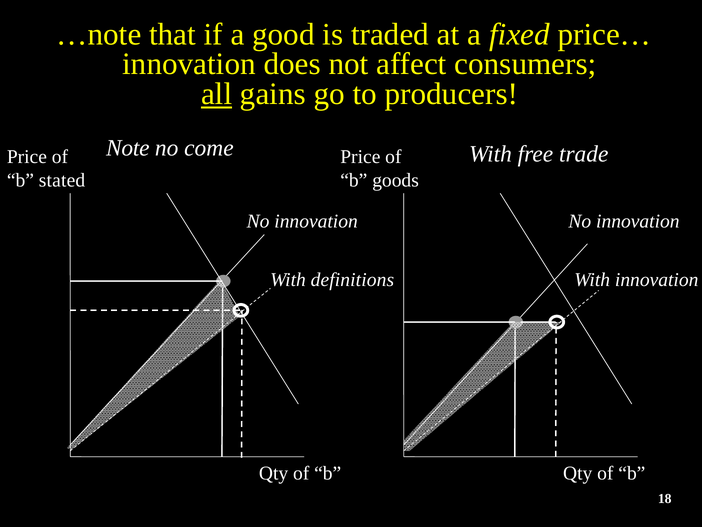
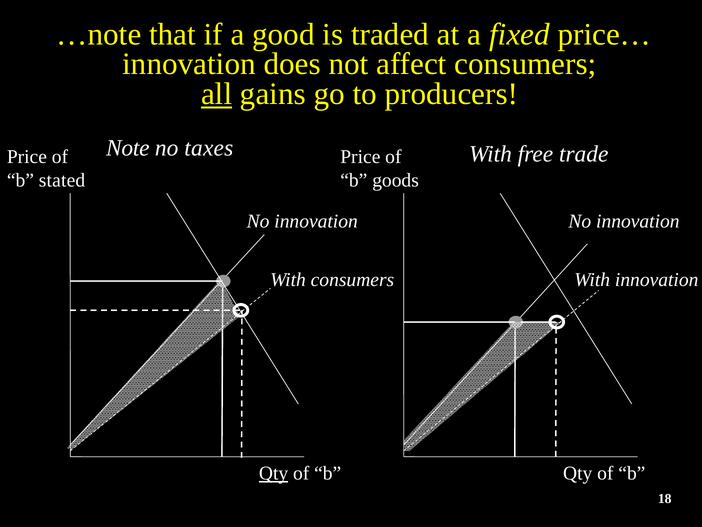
come: come -> taxes
With definitions: definitions -> consumers
Qty at (274, 473) underline: none -> present
